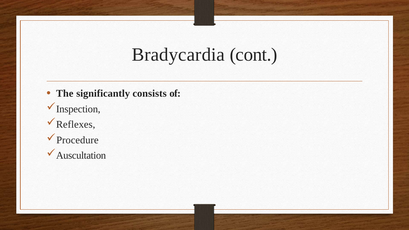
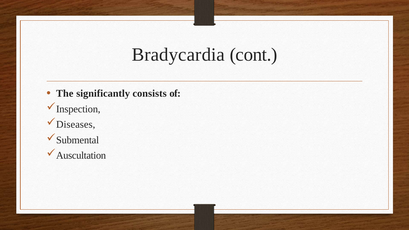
Reflexes: Reflexes -> Diseases
Procedure: Procedure -> Submental
